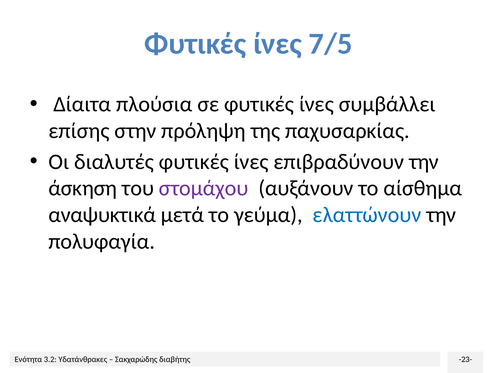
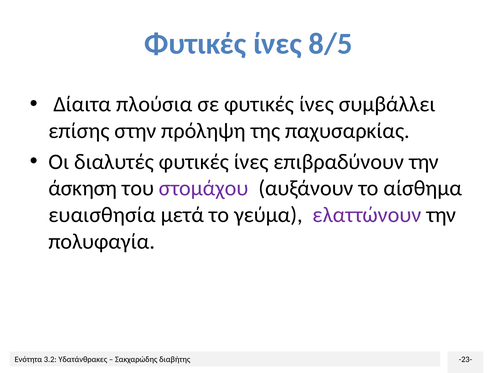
7/5: 7/5 -> 8/5
αναψυκτικά: αναψυκτικά -> ευαισθησία
ελαττώνουν colour: blue -> purple
